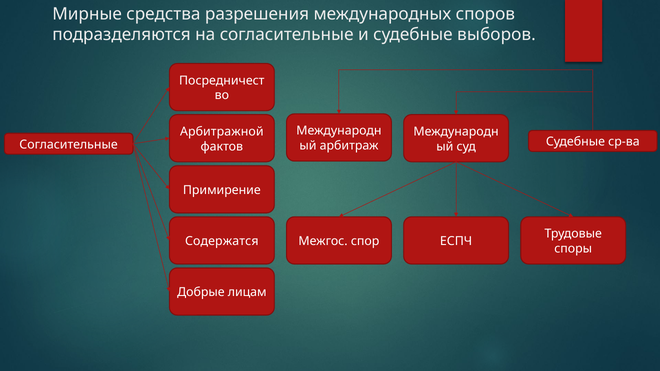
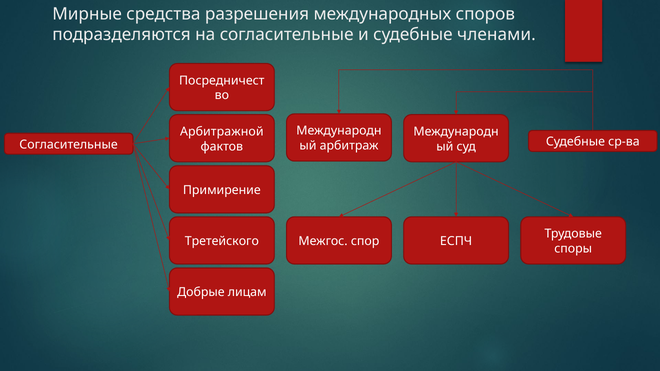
выборов: выборов -> членами
Содержатся: Содержатся -> Третейского
